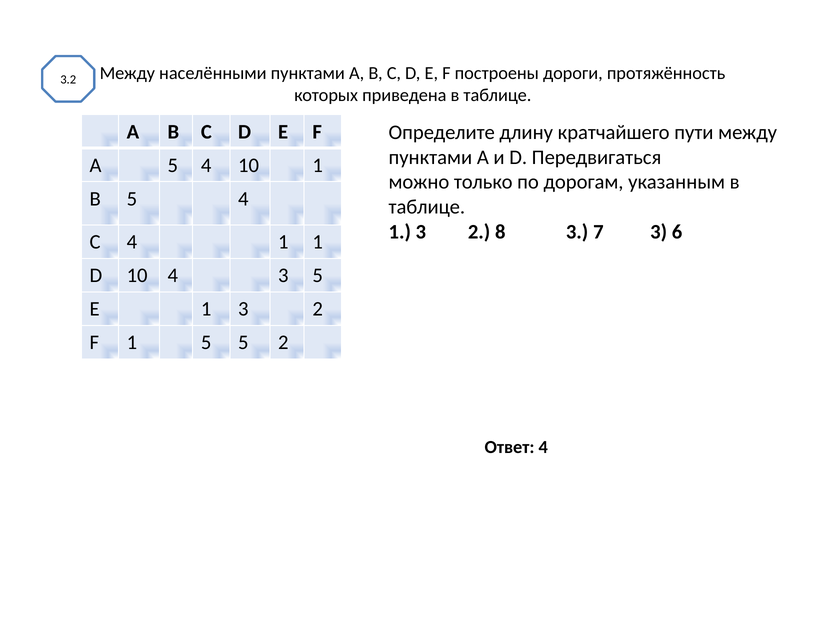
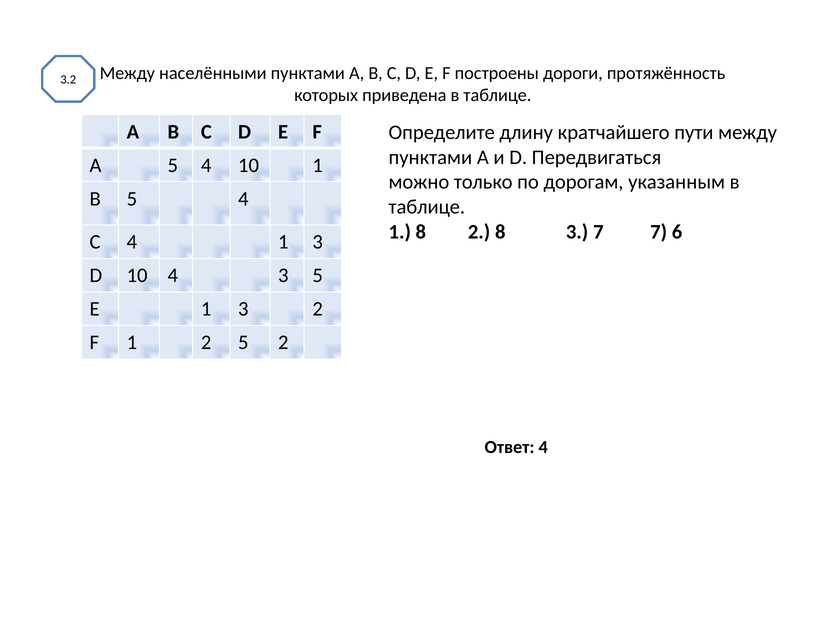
3 at (421, 232): 3 -> 8
7 3: 3 -> 7
4 1 1: 1 -> 3
1 5: 5 -> 2
